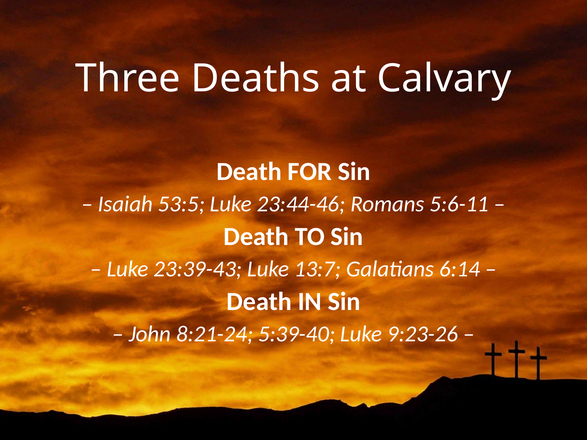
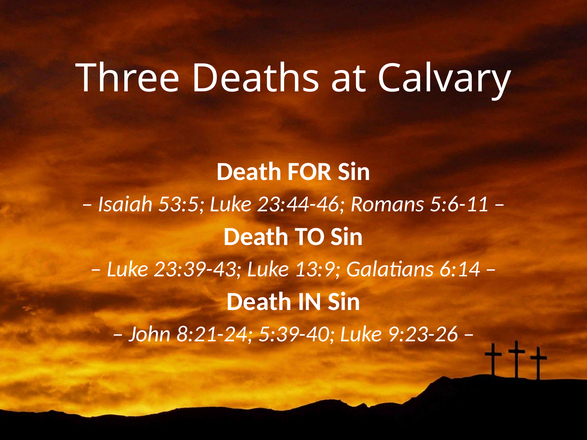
13:7: 13:7 -> 13:9
